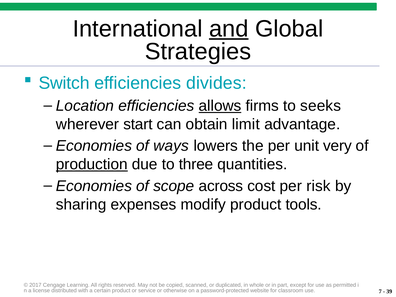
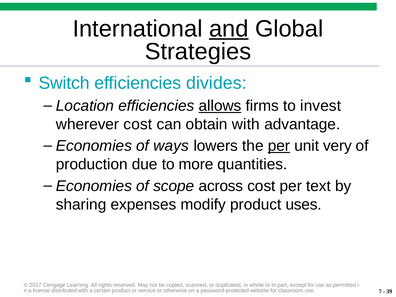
seeks: seeks -> invest
wherever start: start -> cost
obtain limit: limit -> with
per at (279, 146) underline: none -> present
production underline: present -> none
three: three -> more
risk: risk -> text
tools: tools -> uses
